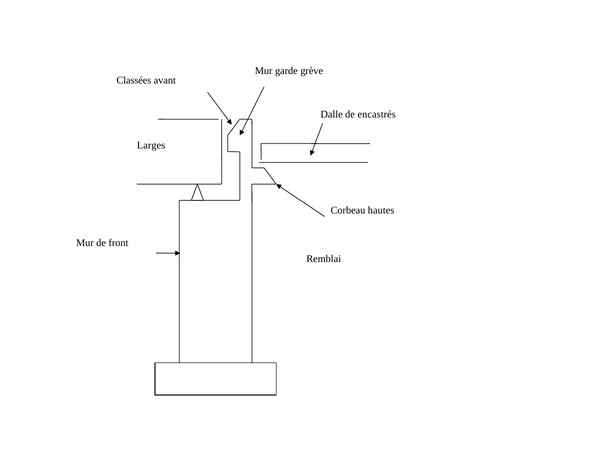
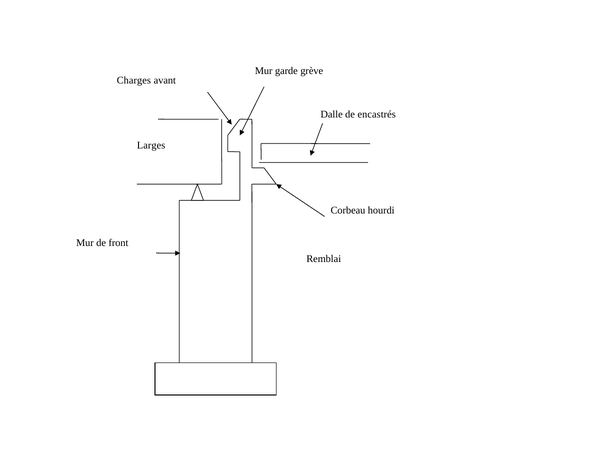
Classées: Classées -> Charges
hautes: hautes -> hourdi
